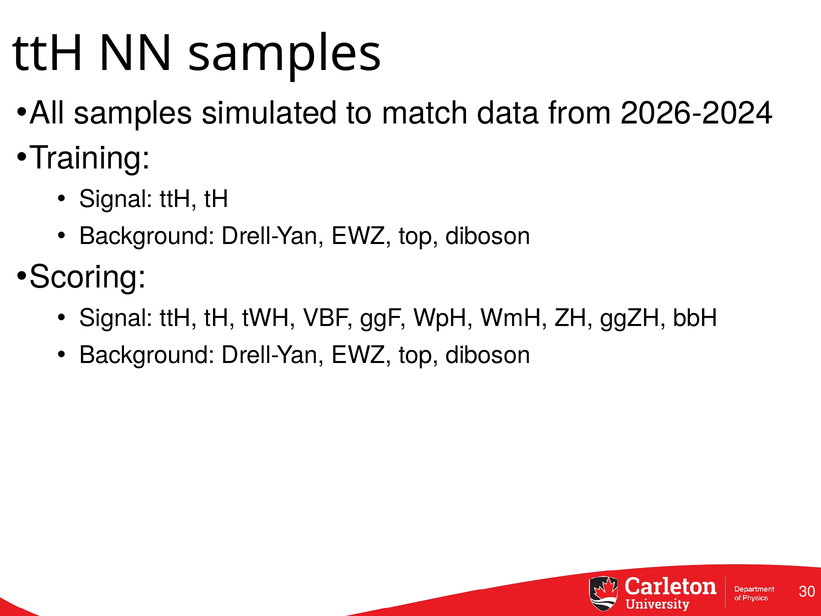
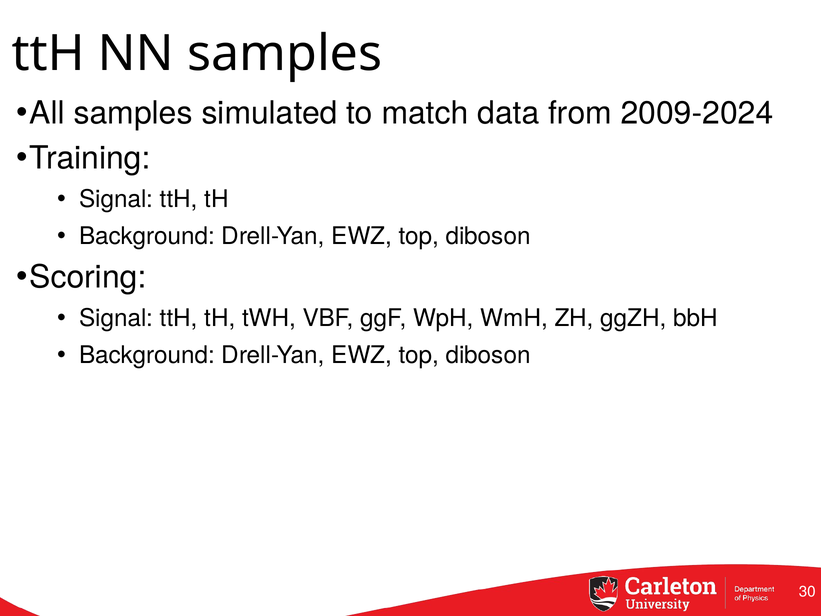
2026-2024: 2026-2024 -> 2009-2024
